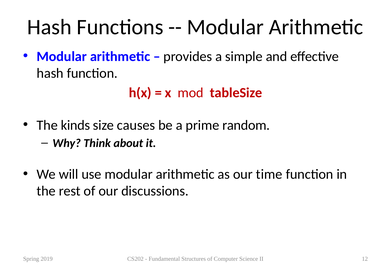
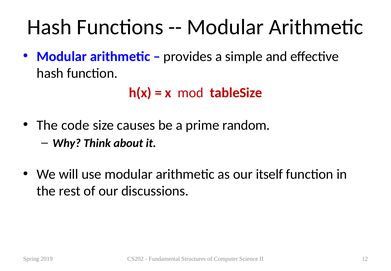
kinds: kinds -> code
time: time -> itself
